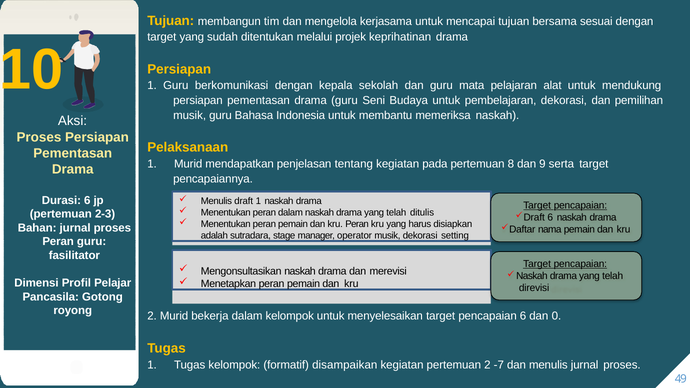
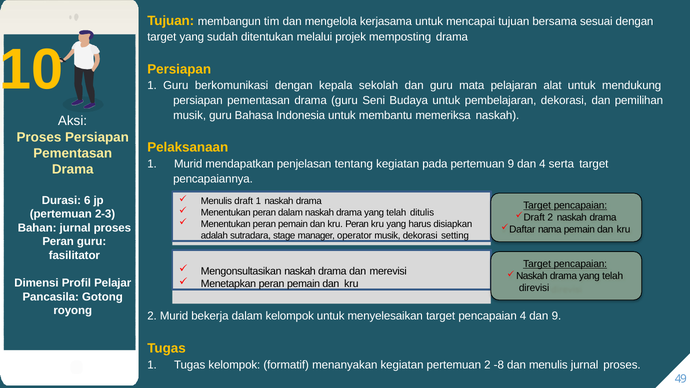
keprihatinan: keprihatinan -> memposting
pertemuan 8: 8 -> 9
dan 9: 9 -> 4
6 at (550, 217): 6 -> 2
pencapaian 6: 6 -> 4
dan 0: 0 -> 9
disampaikan: disampaikan -> menanyakan
-7: -7 -> -8
